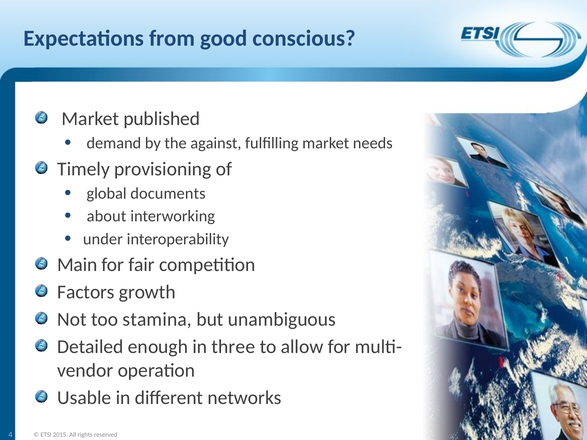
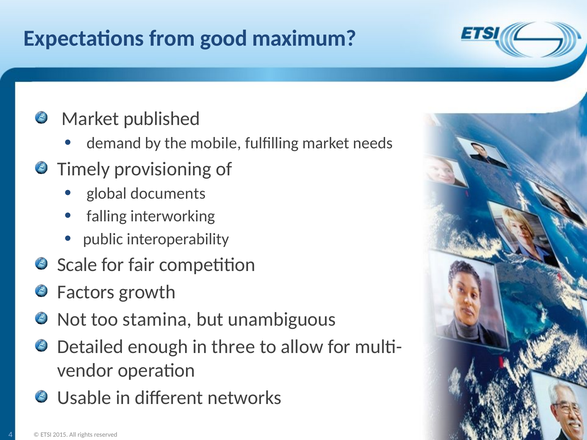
conscious: conscious -> maximum
against: against -> mobile
about: about -> falling
under: under -> public
Main: Main -> Scale
